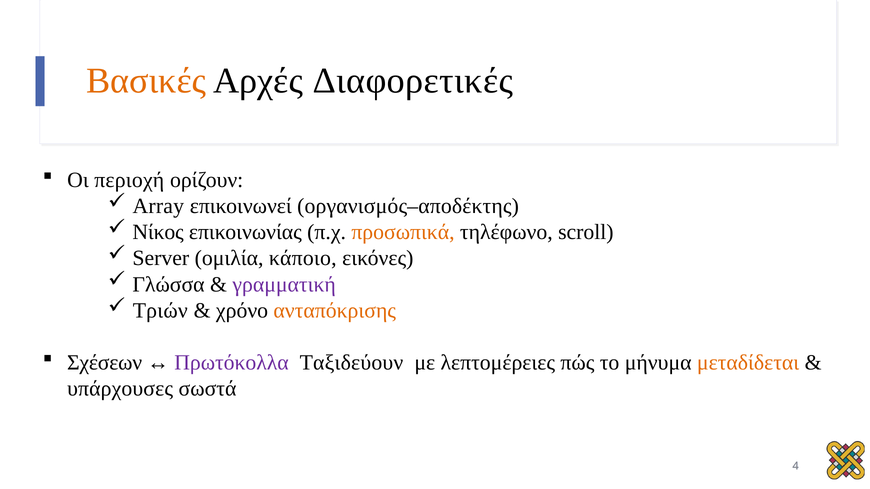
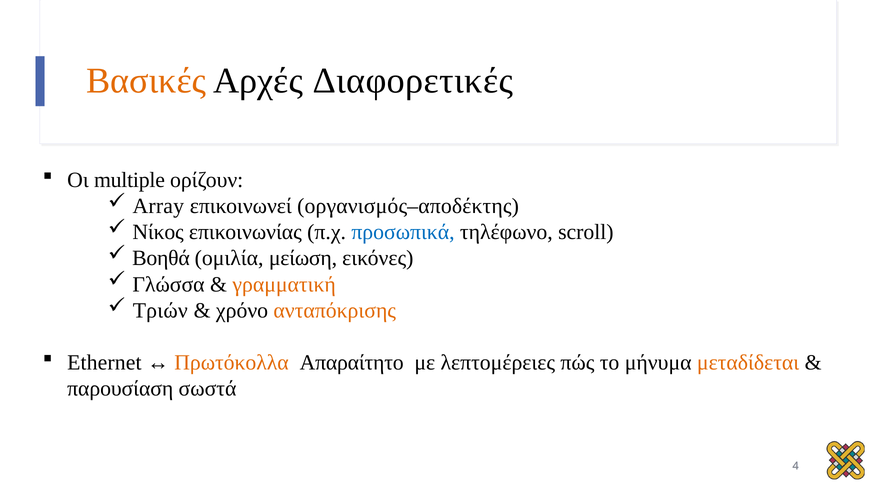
περιοχή: περιοχή -> multiple
προσωπικά colour: orange -> blue
Server: Server -> Βοηθά
κάποιο: κάποιο -> μείωση
γραμματική colour: purple -> orange
Σχέσεων: Σχέσεων -> Ethernet
Πρωτόκολλα colour: purple -> orange
Ταξιδεύουν: Ταξιδεύουν -> Απαραίτητο
υπάρχουσες: υπάρχουσες -> παρουσίαση
